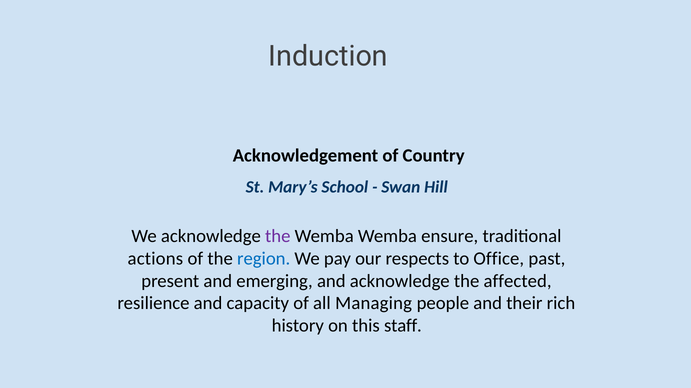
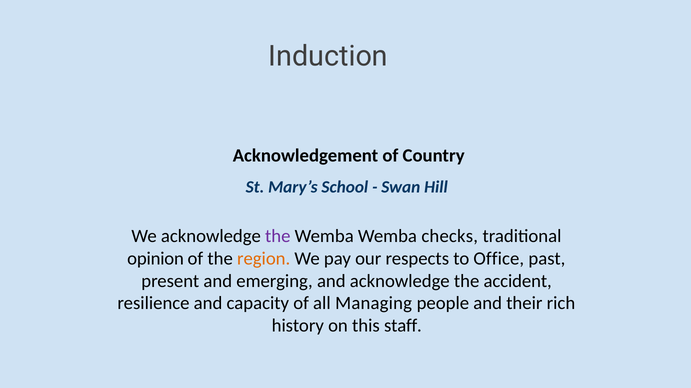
ensure: ensure -> checks
actions: actions -> opinion
region colour: blue -> orange
affected: affected -> accident
